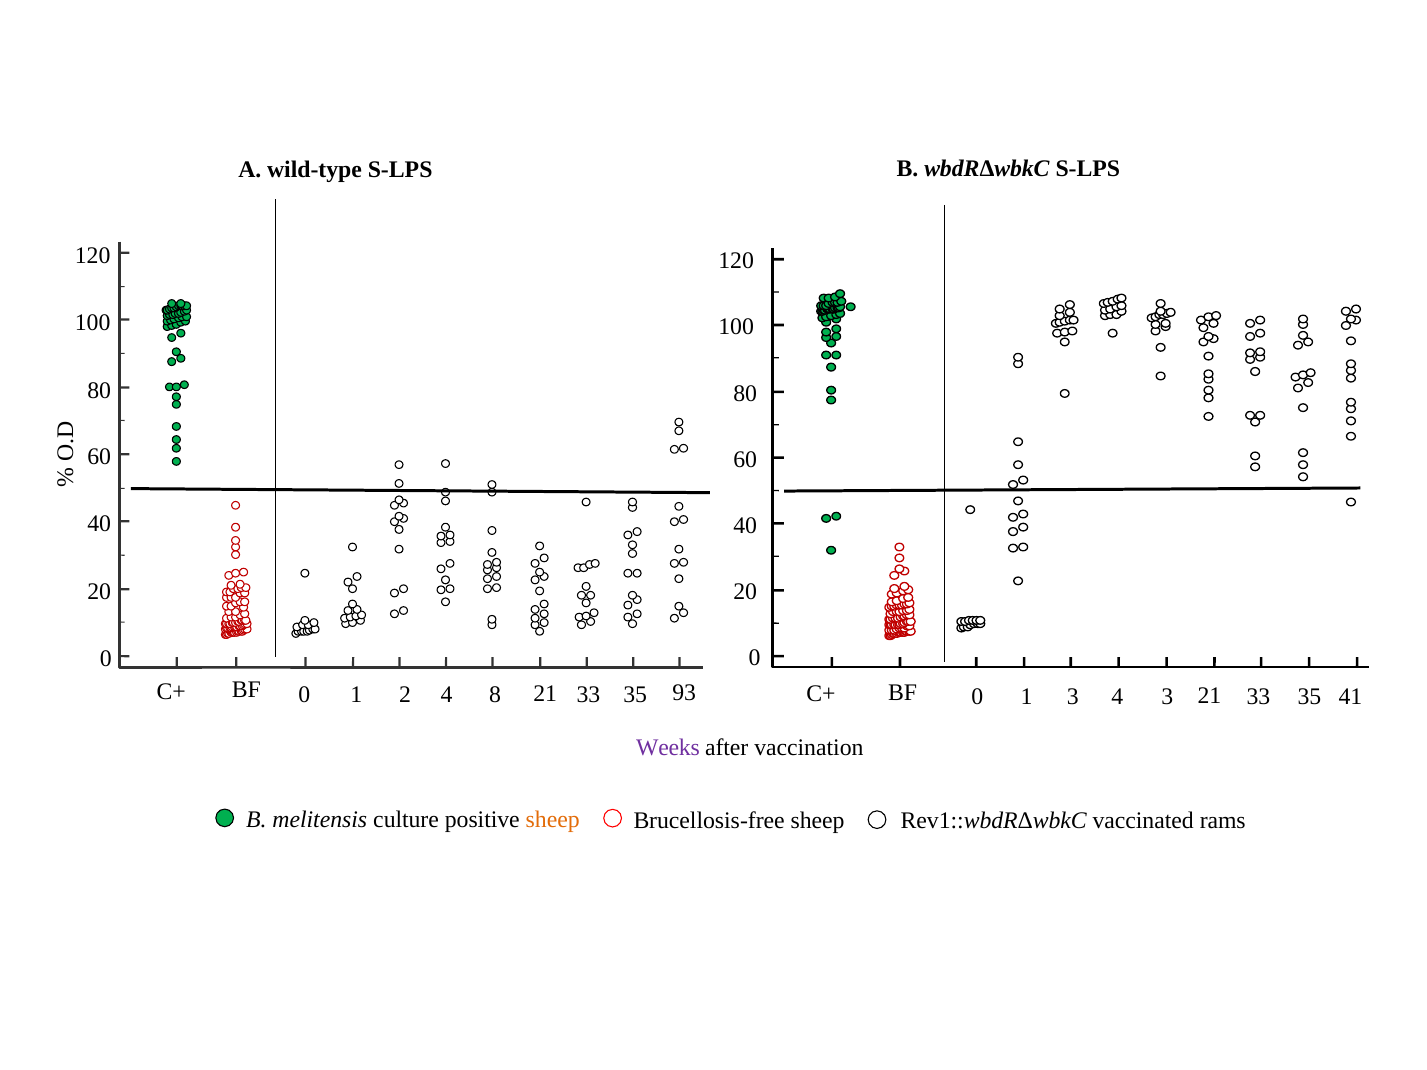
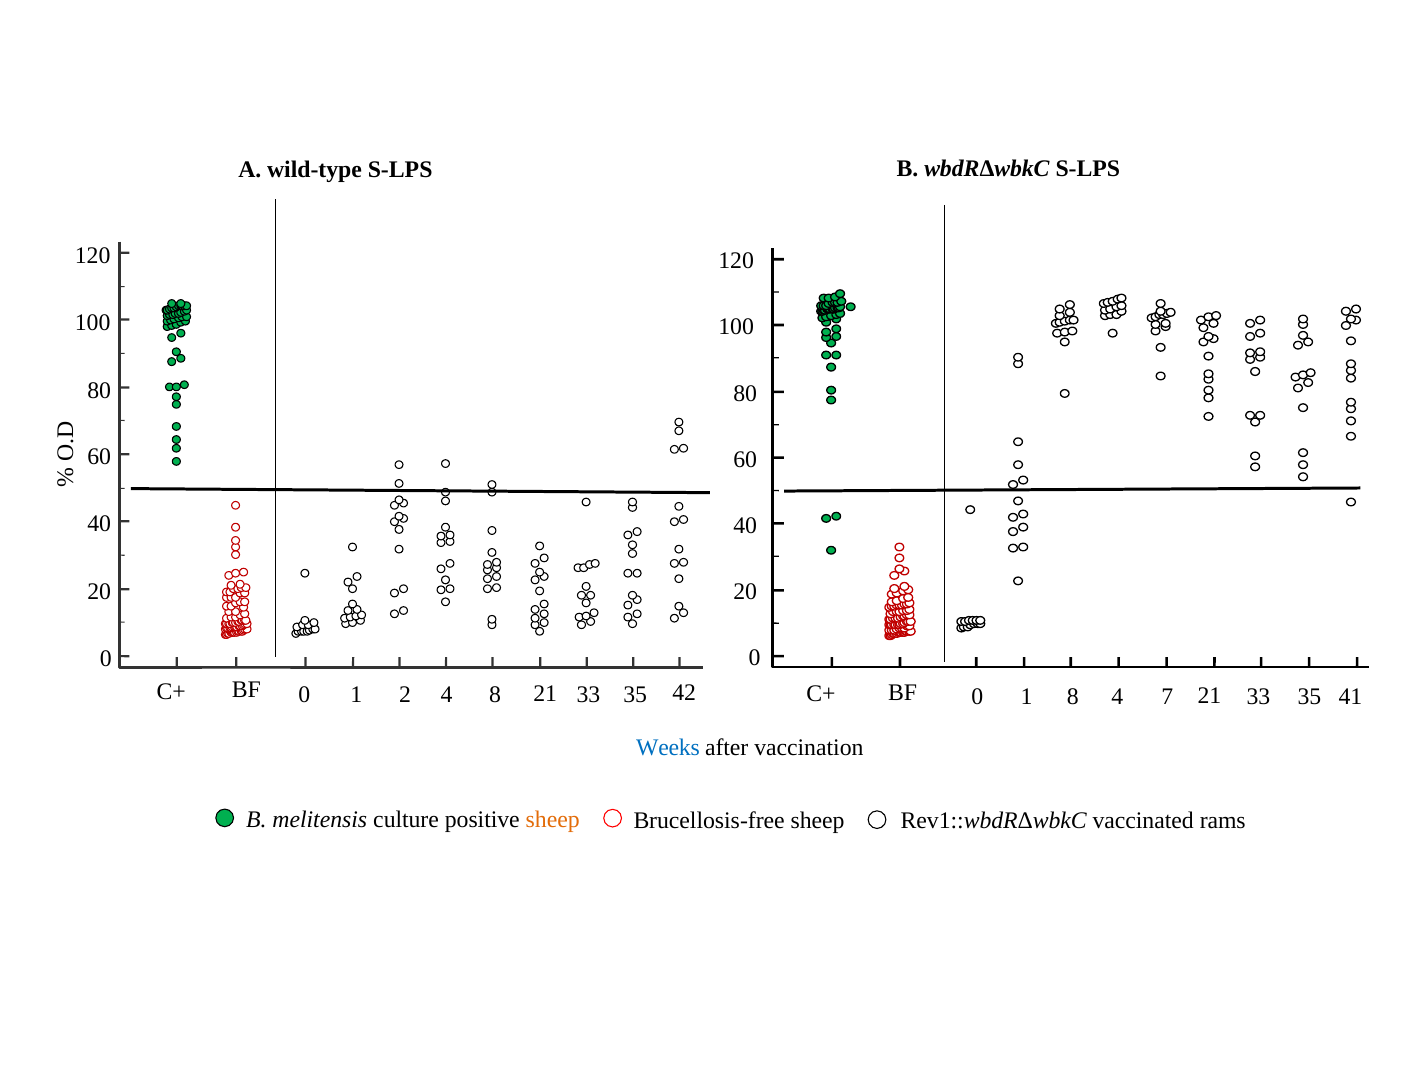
93: 93 -> 42
1 3: 3 -> 8
3 at (1167, 697): 3 -> 7
Weeks colour: purple -> blue
